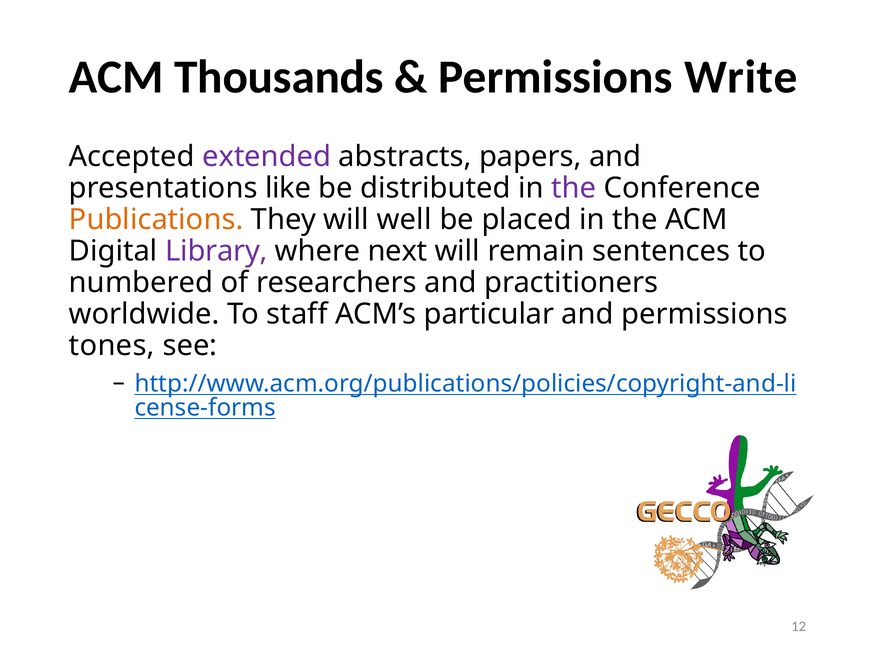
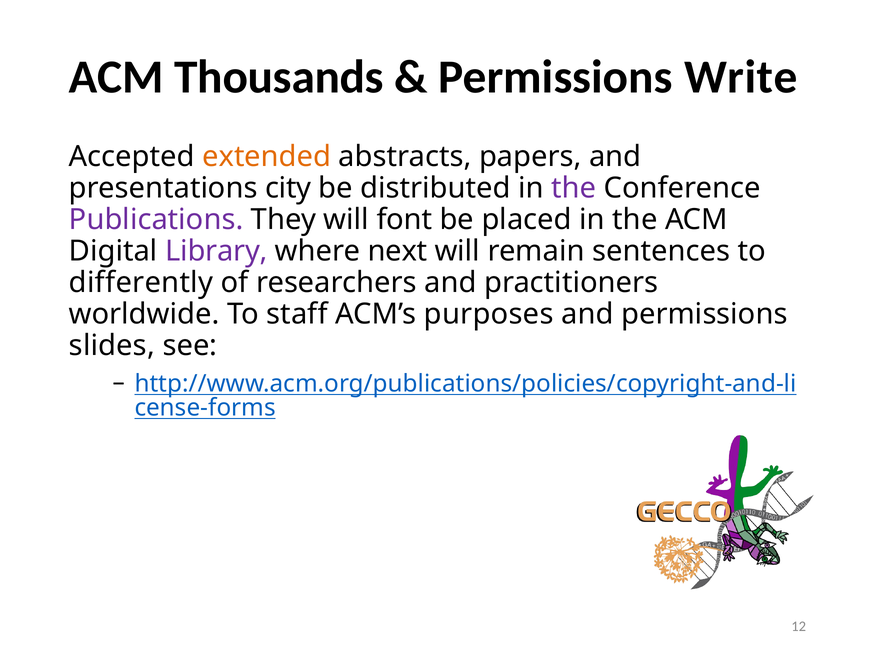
extended colour: purple -> orange
like: like -> city
Publications colour: orange -> purple
well: well -> font
numbered: numbered -> differently
particular: particular -> purposes
tones: tones -> slides
